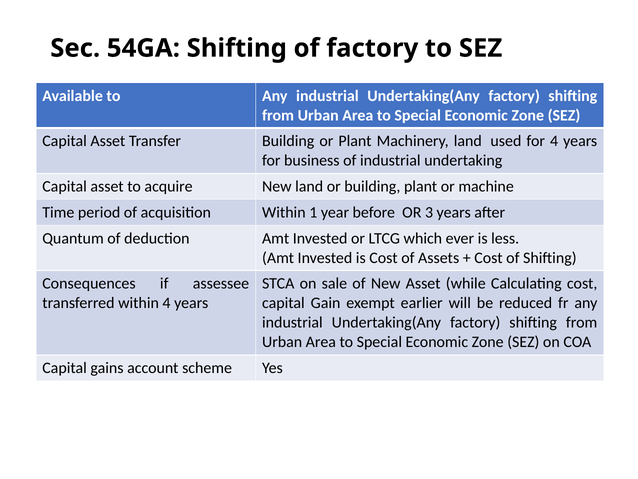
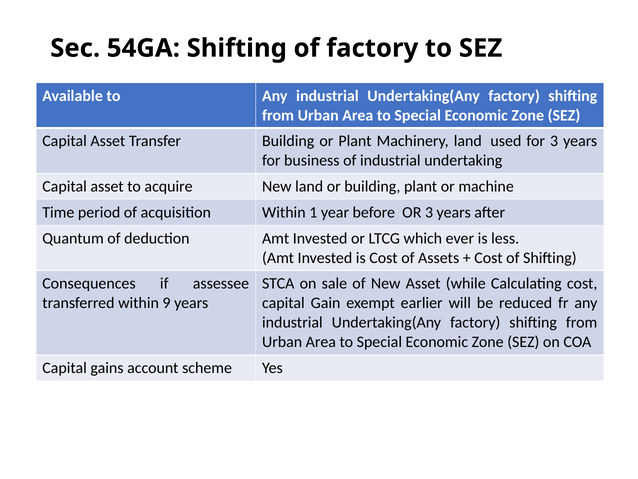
for 4: 4 -> 3
within 4: 4 -> 9
